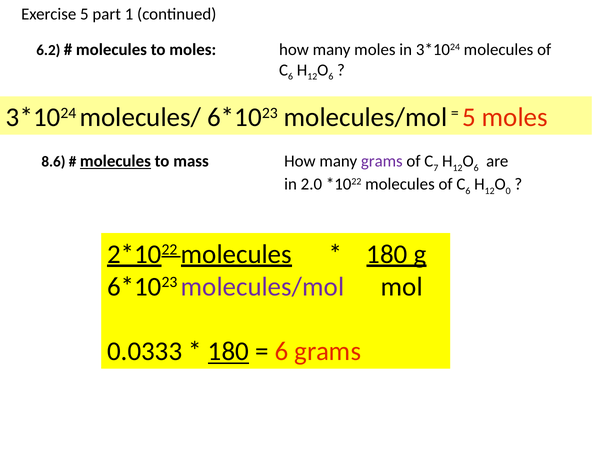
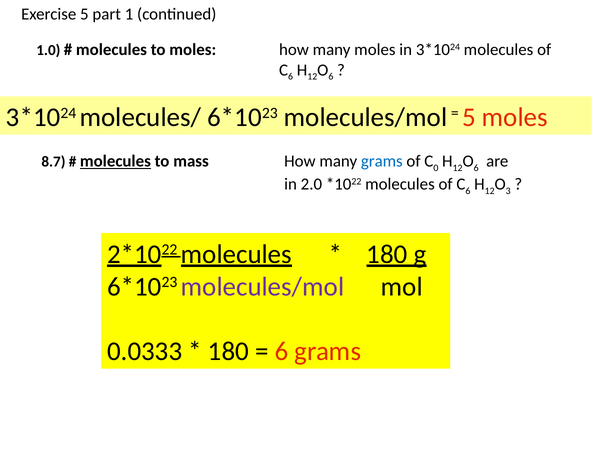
6.2: 6.2 -> 1.0
8.6: 8.6 -> 8.7
grams at (382, 161) colour: purple -> blue
7: 7 -> 0
0: 0 -> 3
180 at (228, 351) underline: present -> none
